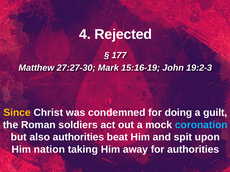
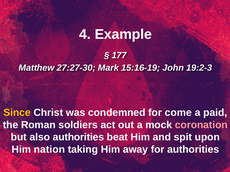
Rejected: Rejected -> Example
doing: doing -> come
guilt: guilt -> paid
coronation colour: light blue -> pink
